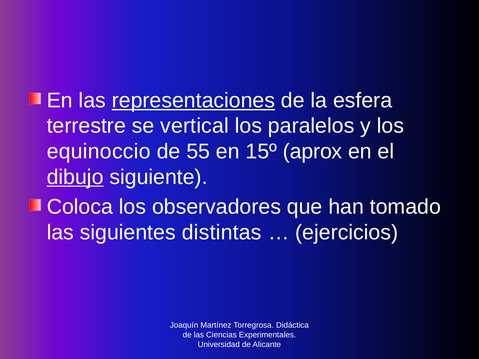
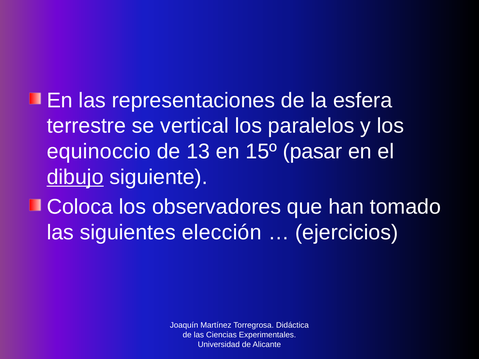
representaciones underline: present -> none
55: 55 -> 13
aprox: aprox -> pasar
distintas: distintas -> elección
